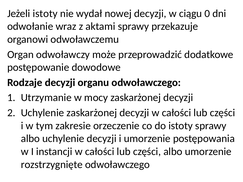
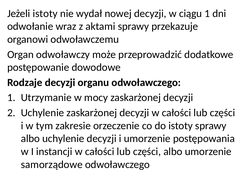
ciągu 0: 0 -> 1
rozstrzygnięte: rozstrzygnięte -> samorządowe
